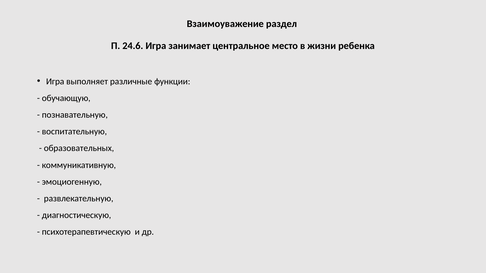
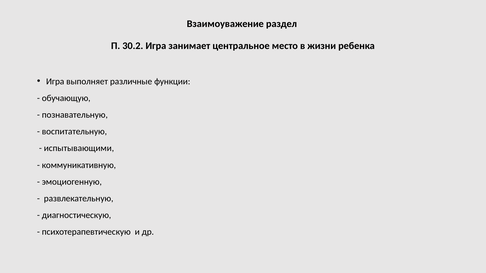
24.6: 24.6 -> 30.2
образовательных: образовательных -> испытывающими
